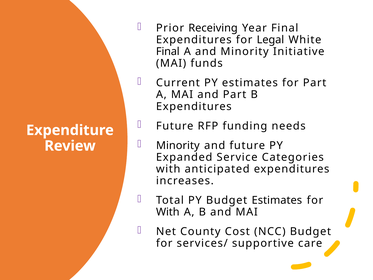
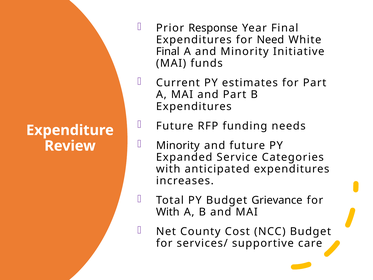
Receiving: Receiving -> Response
Legal: Legal -> Need
Budget Estimates: Estimates -> Grievance
